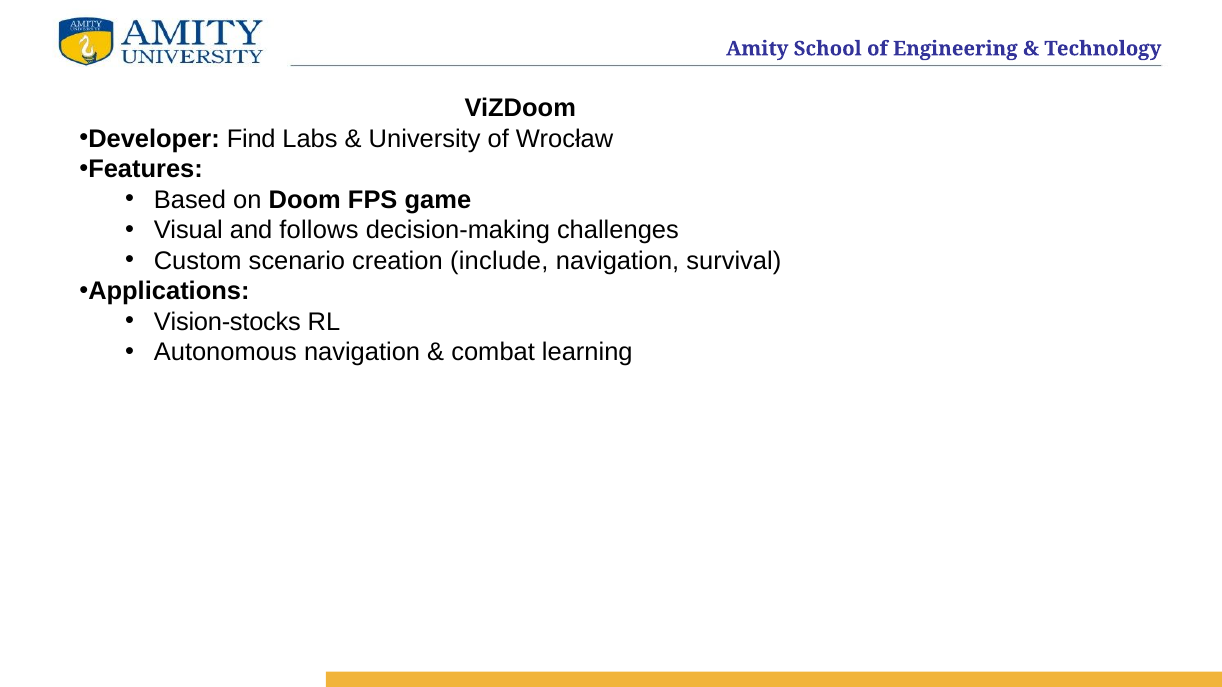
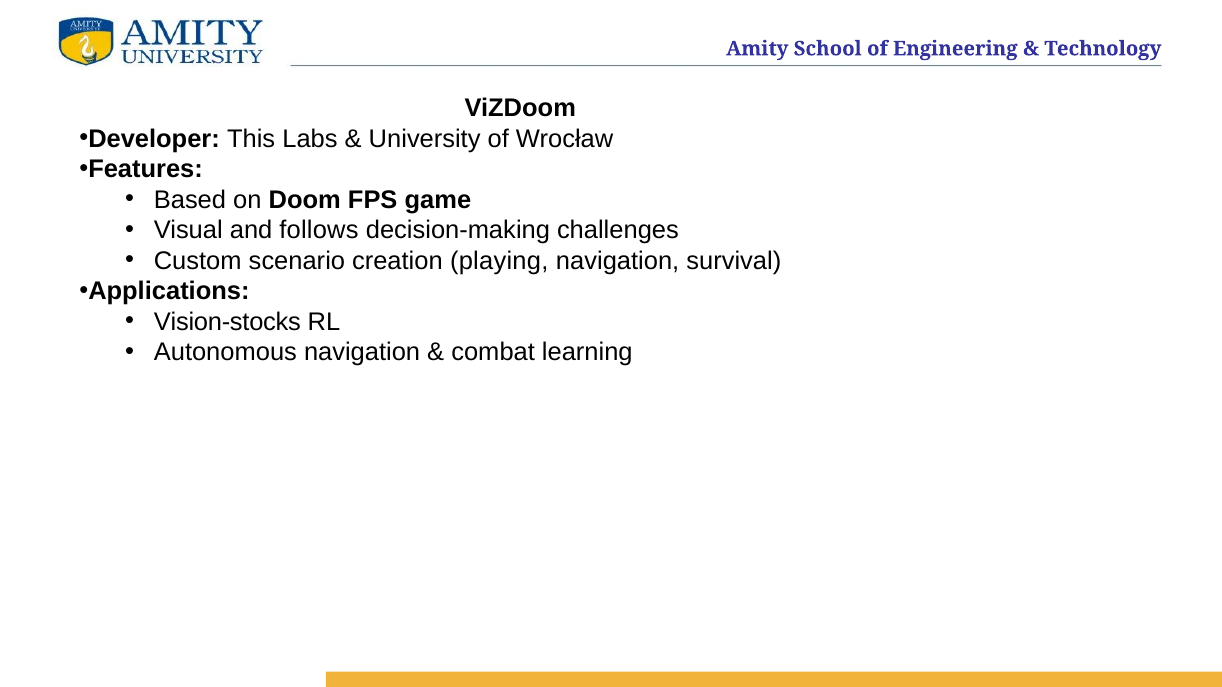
Find: Find -> This
include: include -> playing
